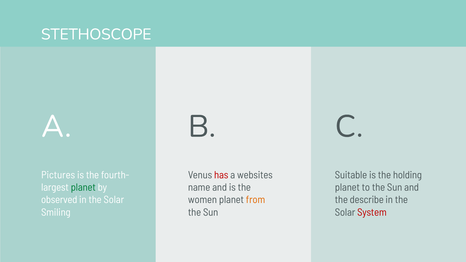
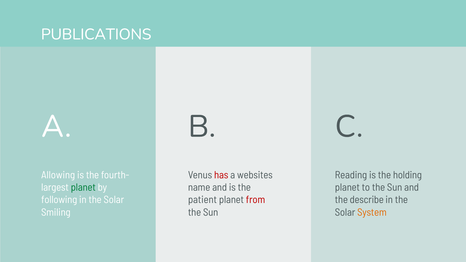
STETHOSCOPE: STETHOSCOPE -> PUBLICATIONS
Pictures: Pictures -> Allowing
Suitable: Suitable -> Reading
observed: observed -> following
women: women -> patient
from colour: orange -> red
System colour: red -> orange
